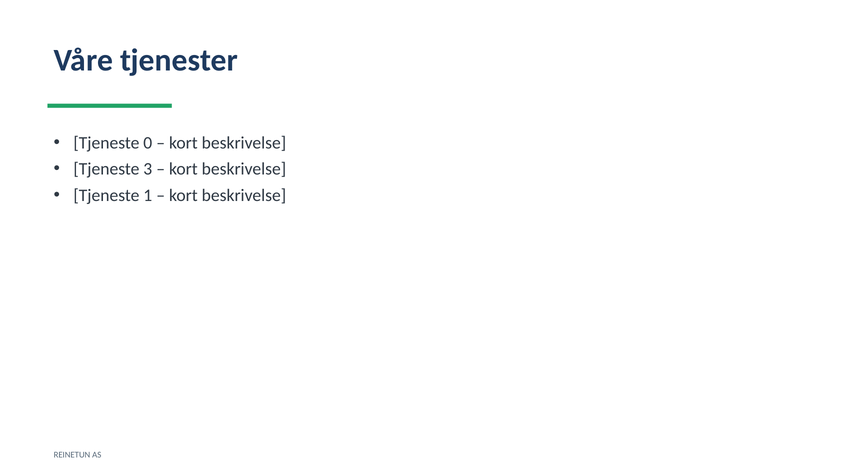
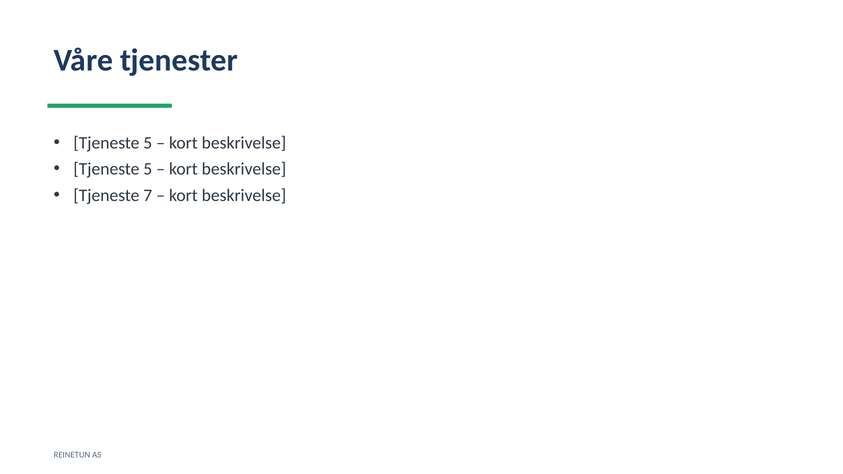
0 at (148, 143): 0 -> 5
3 at (148, 169): 3 -> 5
1: 1 -> 7
